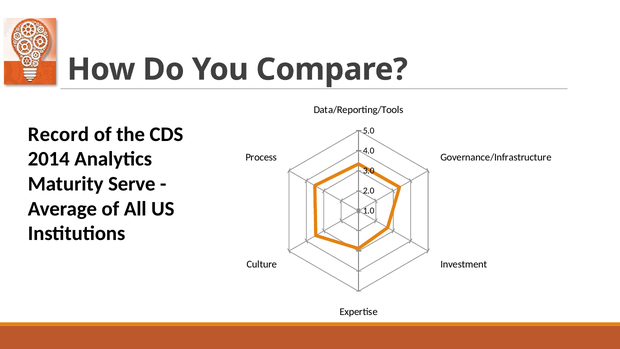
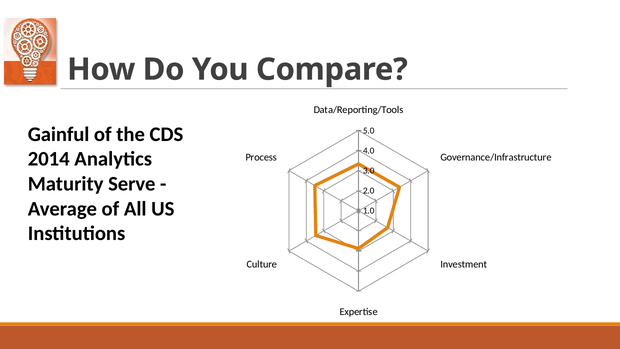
Record: Record -> Gainful
